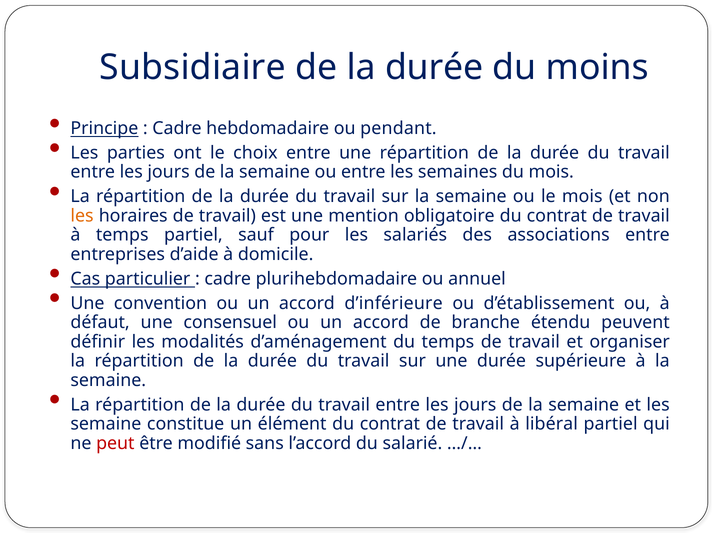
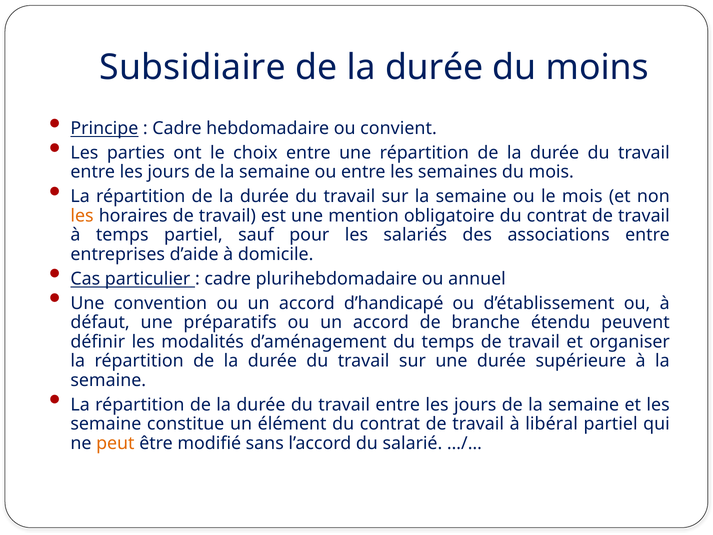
pendant: pendant -> convient
d’inférieure: d’inférieure -> d’handicapé
consensuel: consensuel -> préparatifs
peut colour: red -> orange
